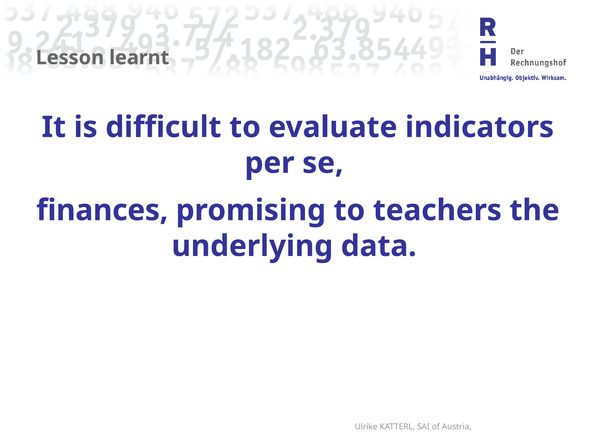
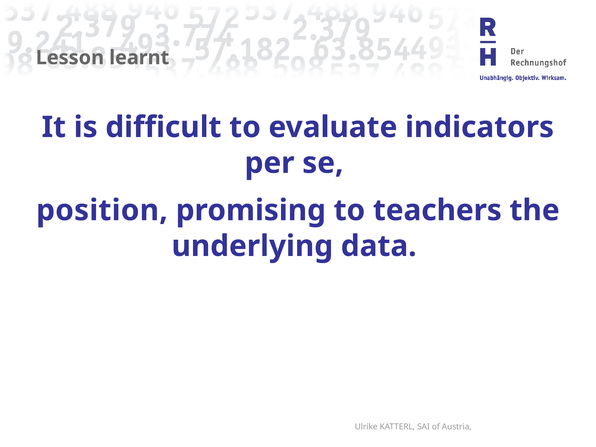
finances: finances -> position
